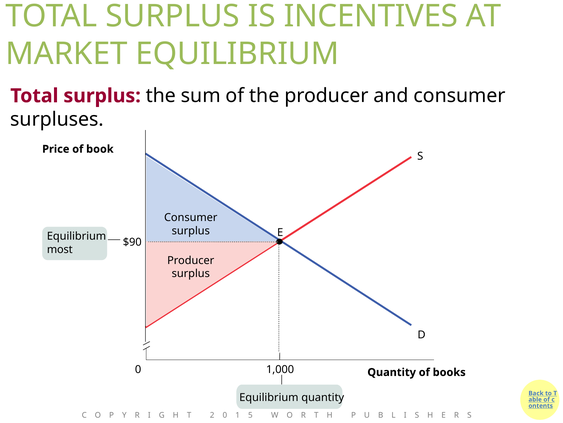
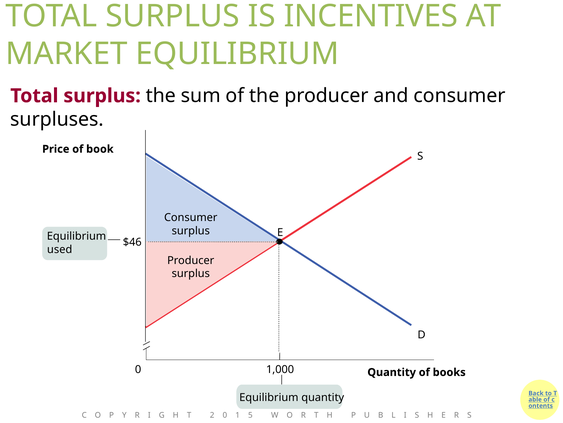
$90: $90 -> $46
most: most -> used
